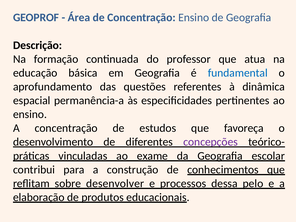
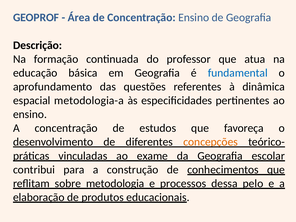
permanência-a: permanência-a -> metodologia-a
concepções colour: purple -> orange
desenvolver: desenvolver -> metodologia
